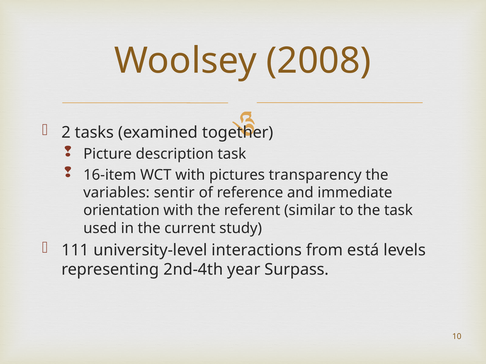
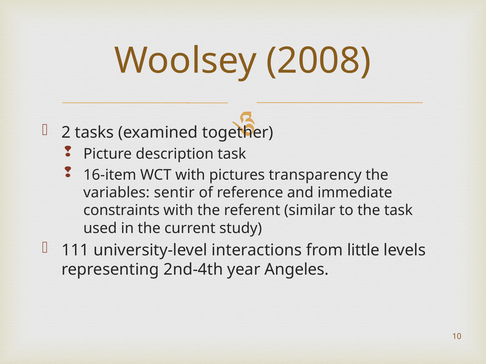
orientation: orientation -> constraints
está: está -> little
Surpass: Surpass -> Angeles
